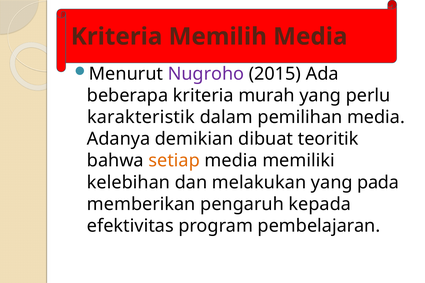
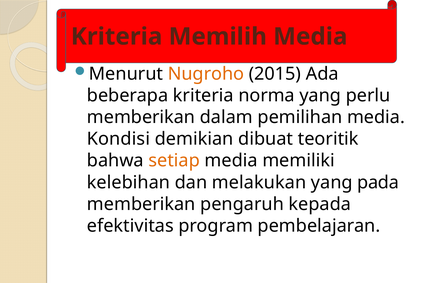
Nugroho colour: purple -> orange
murah: murah -> norma
karakteristik at (141, 117): karakteristik -> memberikan
Adanya: Adanya -> Kondisi
